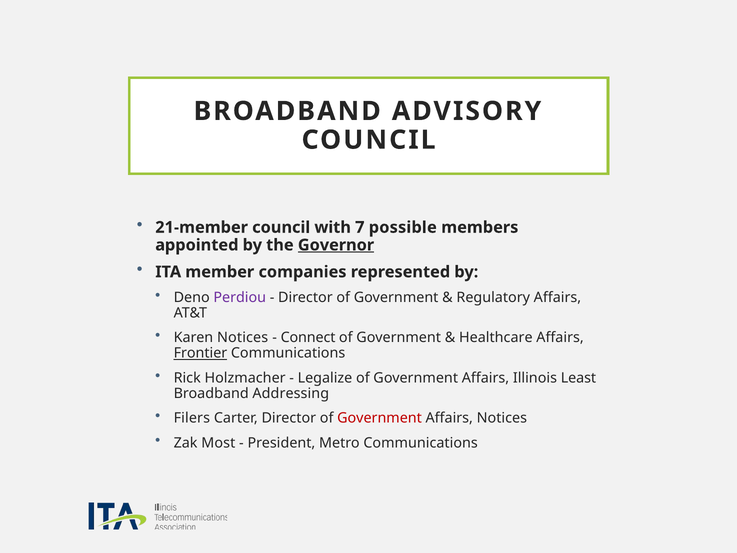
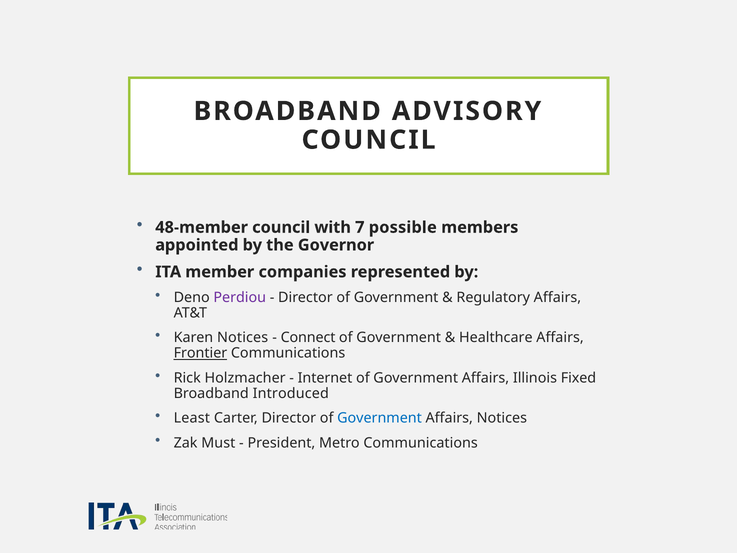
21-member: 21-member -> 48-member
Governor underline: present -> none
Legalize: Legalize -> Internet
Least: Least -> Fixed
Addressing: Addressing -> Introduced
Filers: Filers -> Least
Government at (379, 418) colour: red -> blue
Most: Most -> Must
